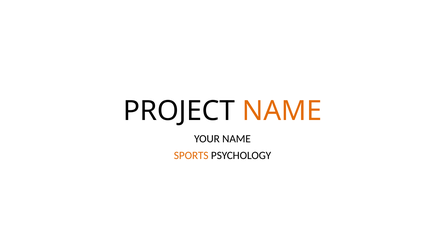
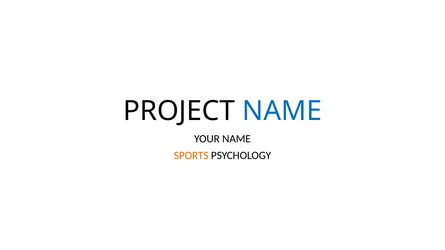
NAME at (282, 111) colour: orange -> blue
